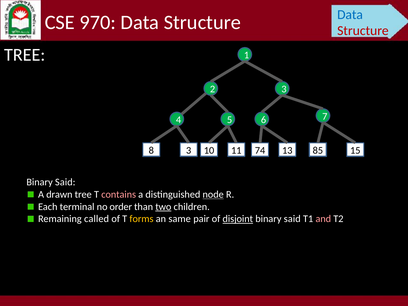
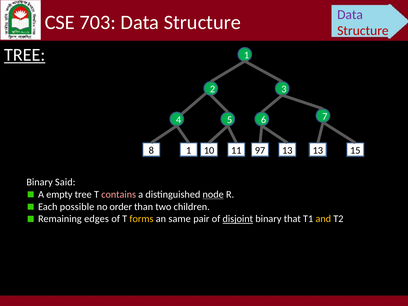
970: 970 -> 703
Data at (350, 15) colour: blue -> purple
TREE at (25, 55) underline: none -> present
8 3: 3 -> 1
74: 74 -> 97
13 85: 85 -> 13
drawn: drawn -> empty
terminal: terminal -> possible
two underline: present -> none
called: called -> edges
said at (292, 219): said -> that
and colour: pink -> yellow
